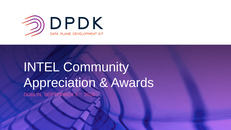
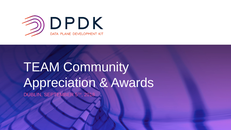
INTEL: INTEL -> TEAM
